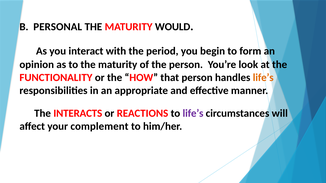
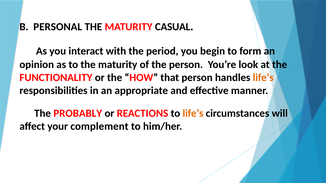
WOULD: WOULD -> CASUAL
INTERACTS: INTERACTS -> PROBABLY
life’s at (193, 113) colour: purple -> orange
